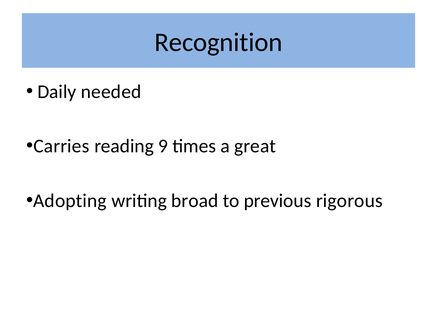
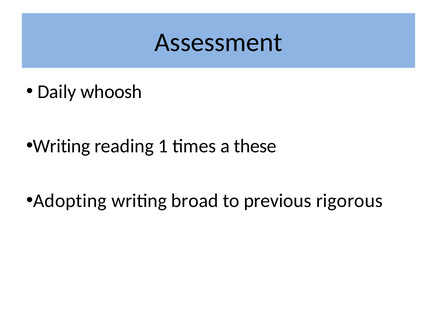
Recognition: Recognition -> Assessment
needed: needed -> whoosh
Carries at (61, 146): Carries -> Writing
9: 9 -> 1
great: great -> these
